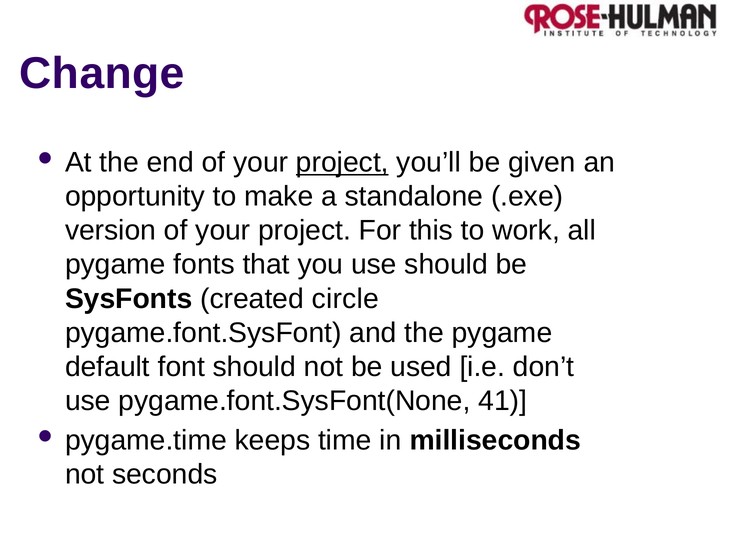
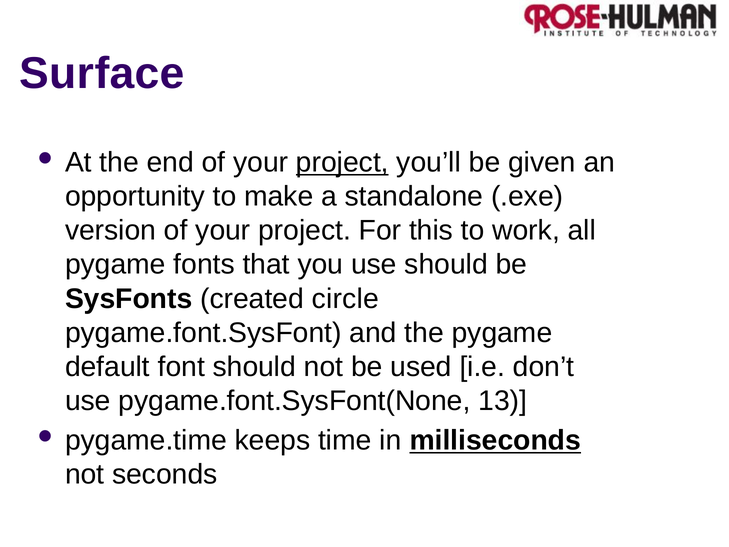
Change: Change -> Surface
41: 41 -> 13
milliseconds underline: none -> present
